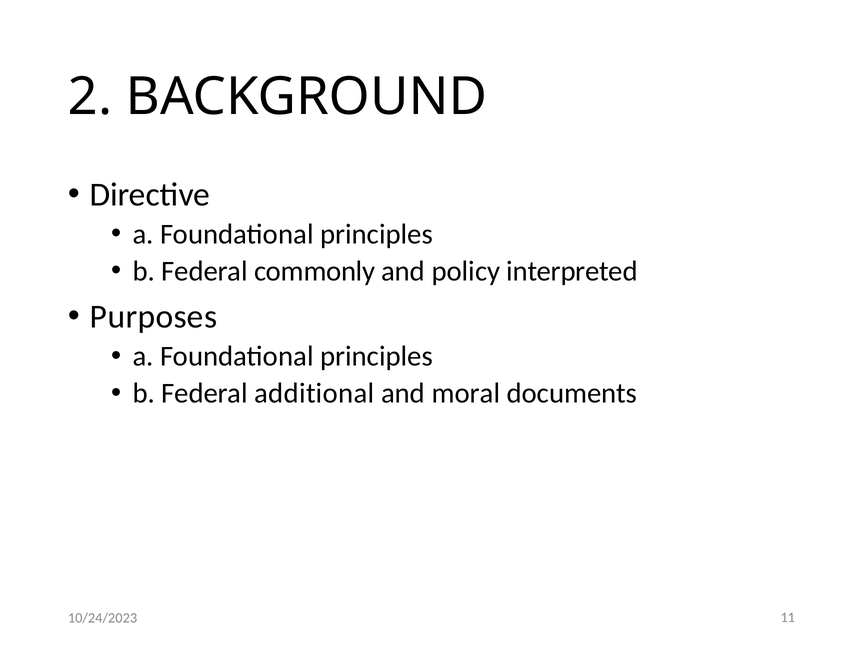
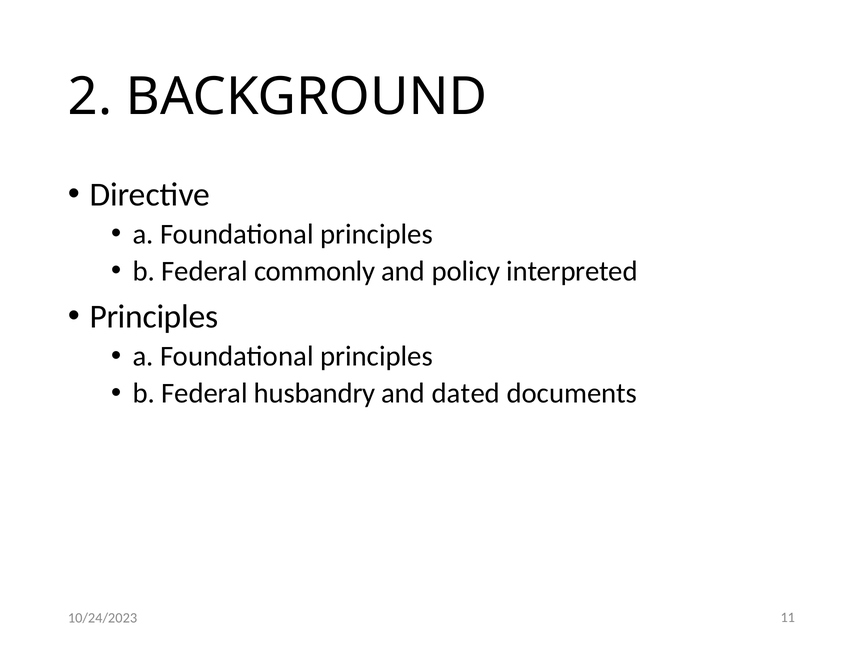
Purposes at (154, 317): Purposes -> Principles
additional: additional -> husbandry
moral: moral -> dated
